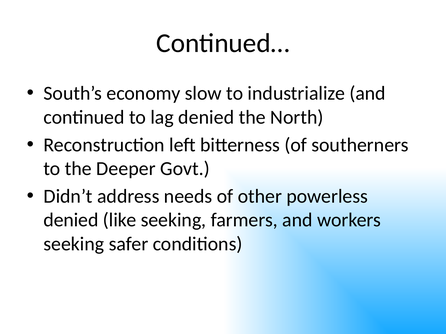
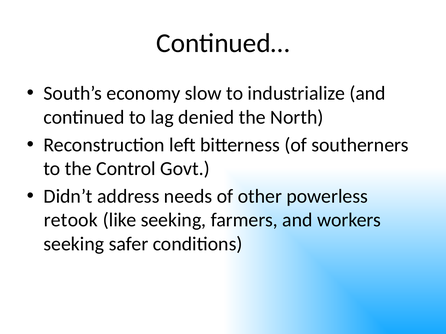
Deeper: Deeper -> Control
denied at (71, 220): denied -> retook
